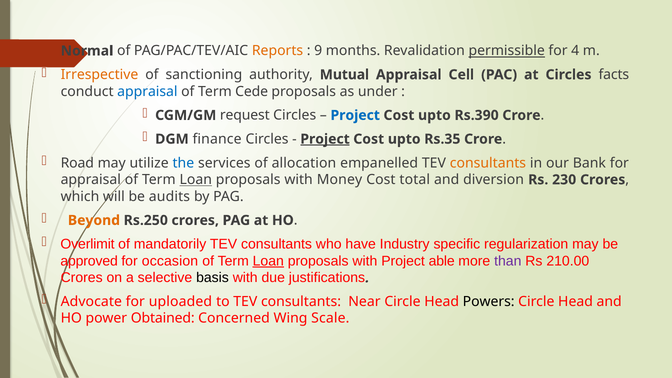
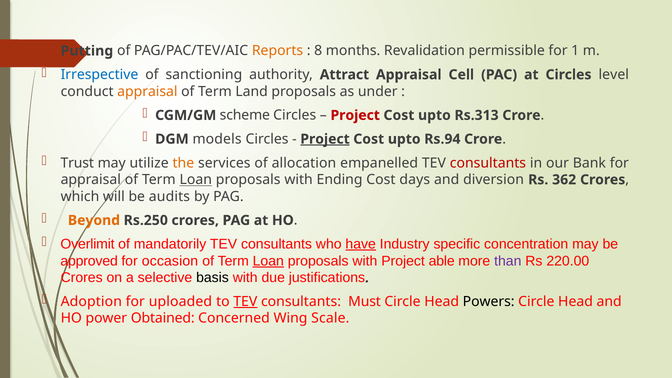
Normal: Normal -> Putting
9: 9 -> 8
permissible underline: present -> none
4: 4 -> 1
Irrespective colour: orange -> blue
Mutual: Mutual -> Attract
facts: facts -> level
appraisal at (147, 91) colour: blue -> orange
Cede: Cede -> Land
request: request -> scheme
Project at (355, 115) colour: blue -> red
Rs.390: Rs.390 -> Rs.313
finance: finance -> models
Rs.35: Rs.35 -> Rs.94
Road: Road -> Trust
the colour: blue -> orange
consultants at (488, 163) colour: orange -> red
Money: Money -> Ending
total: total -> days
230: 230 -> 362
have underline: none -> present
regularization: regularization -> concentration
210.00: 210.00 -> 220.00
Advocate: Advocate -> Adoption
TEV at (245, 302) underline: none -> present
Near: Near -> Must
